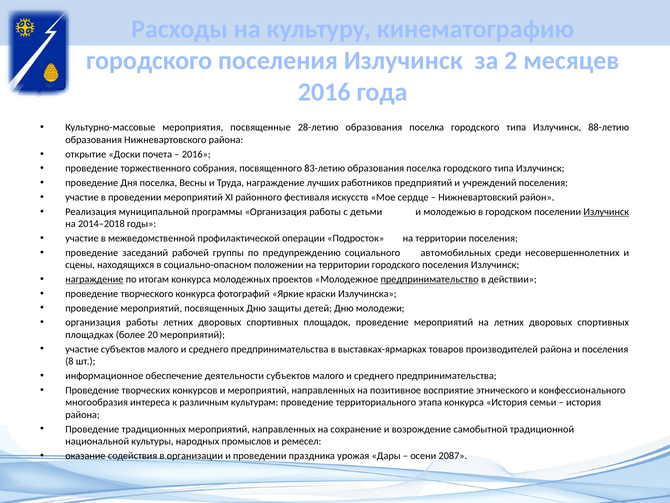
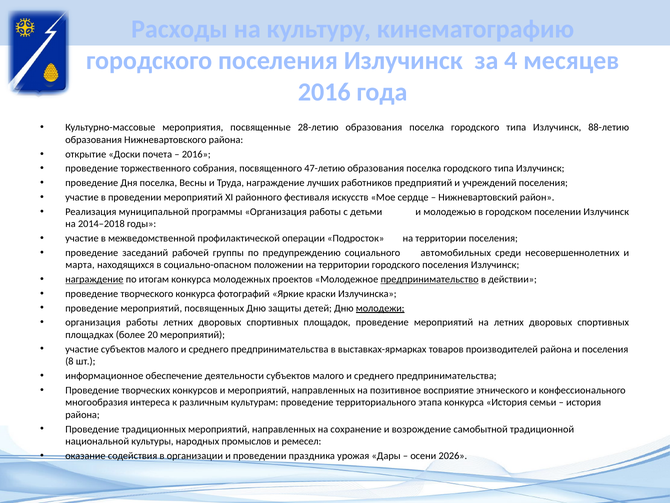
2: 2 -> 4
83-летию: 83-летию -> 47-летию
Излучинск at (606, 211) underline: present -> none
сцены: сцены -> марта
молодежи underline: none -> present
2087: 2087 -> 2026
